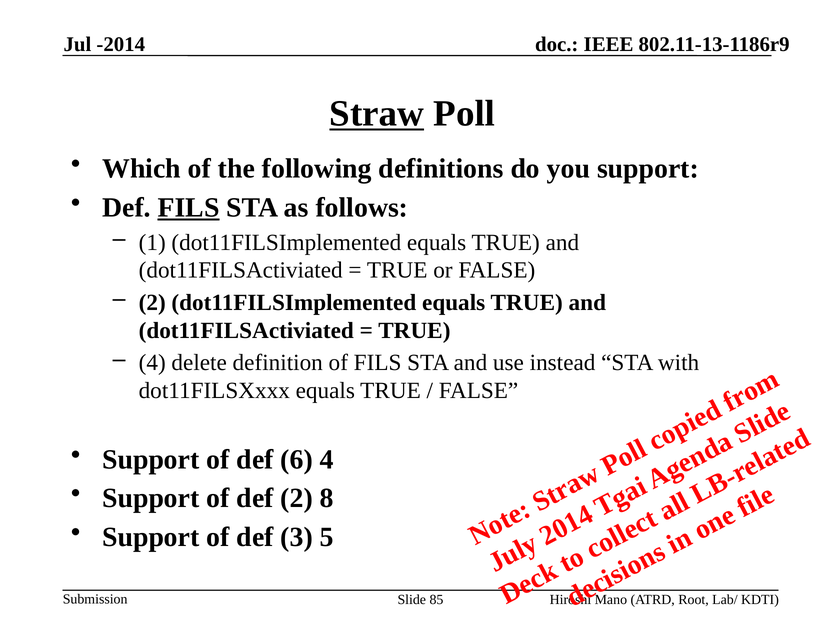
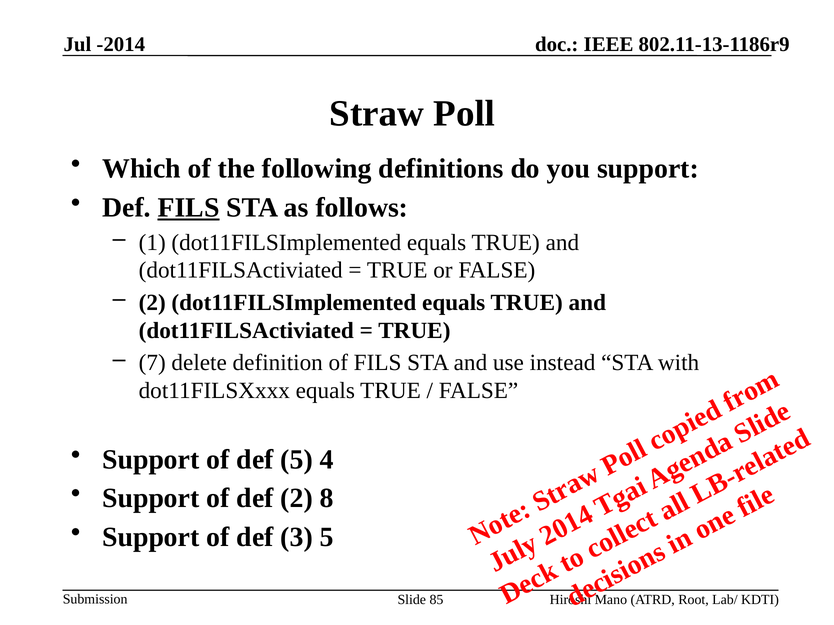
Straw underline: present -> none
4 at (152, 363): 4 -> 7
def 6: 6 -> 5
